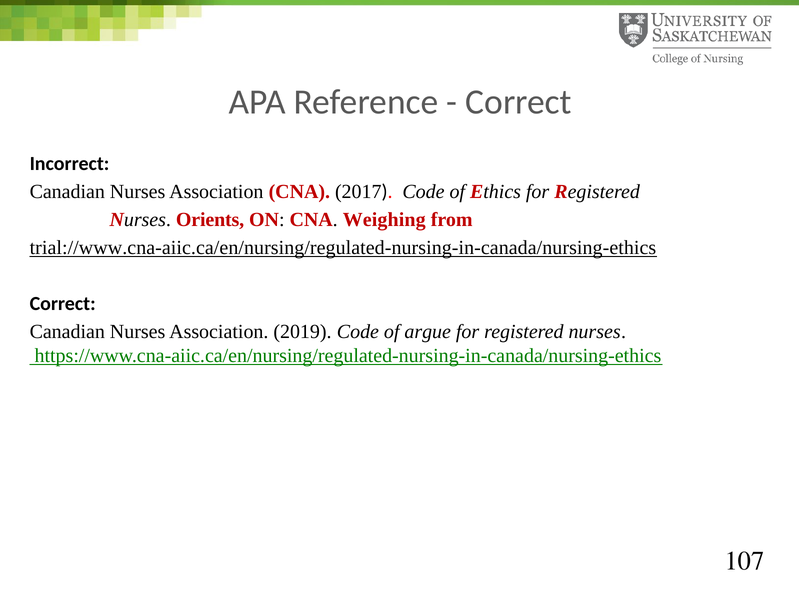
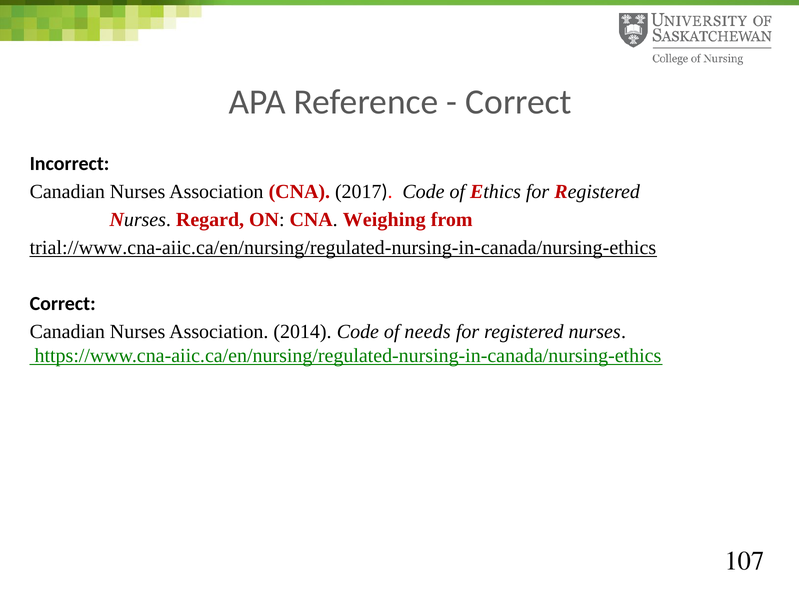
Orients: Orients -> Regard
2019: 2019 -> 2014
argue: argue -> needs
